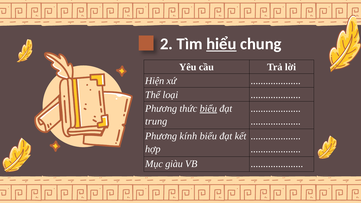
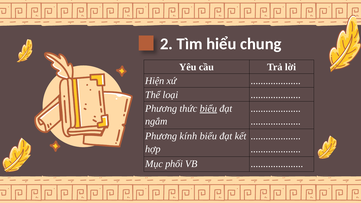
hiểu underline: present -> none
trung: trung -> ngắm
giàu: giàu -> phối
